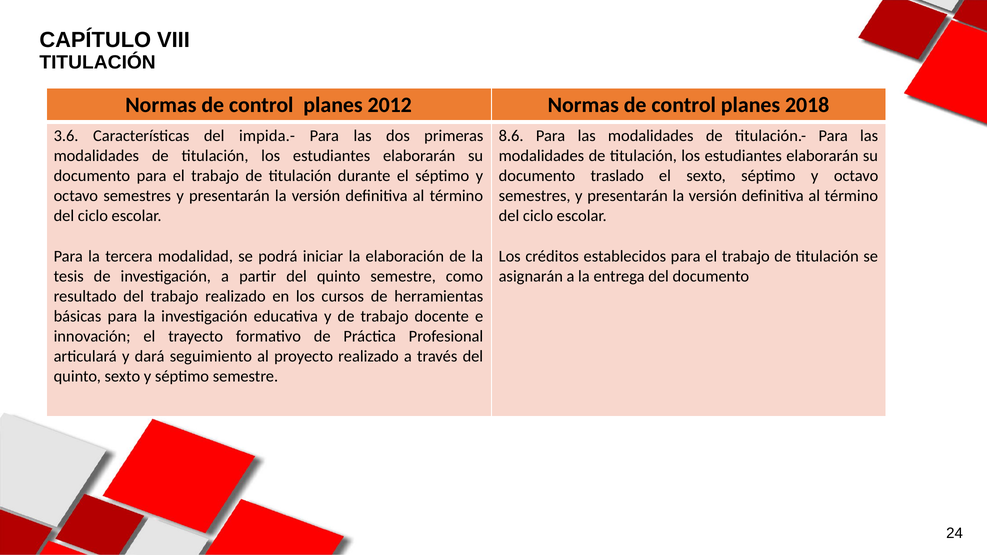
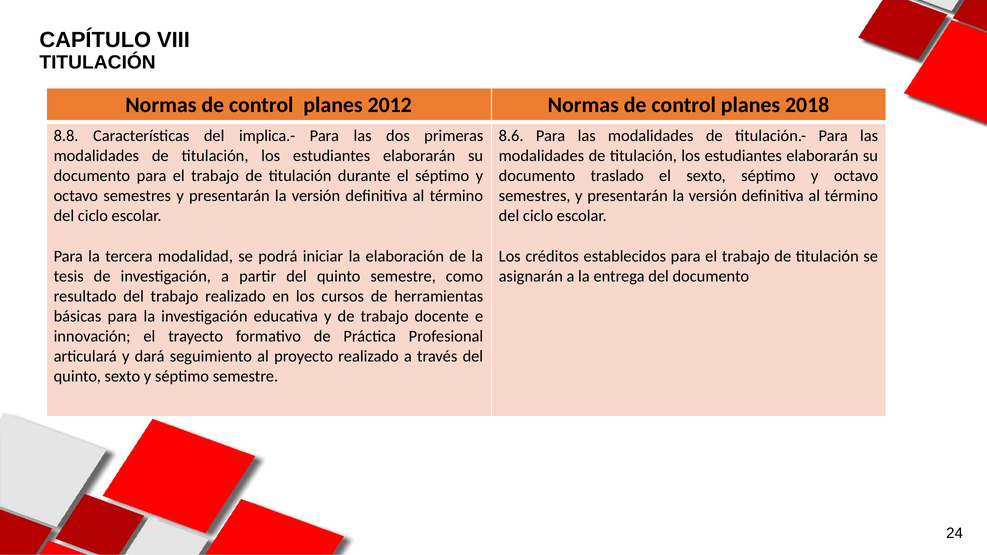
3.6: 3.6 -> 8.8
impida.-: impida.- -> implica.-
